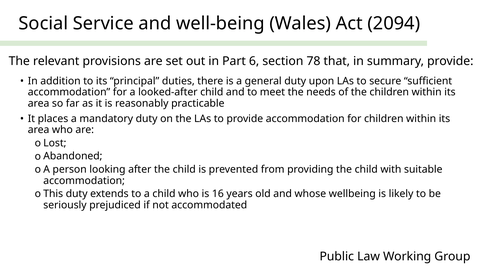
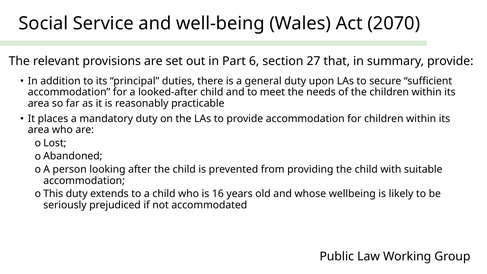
2094: 2094 -> 2070
78: 78 -> 27
